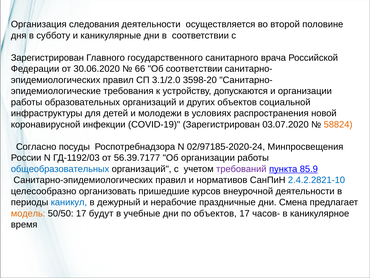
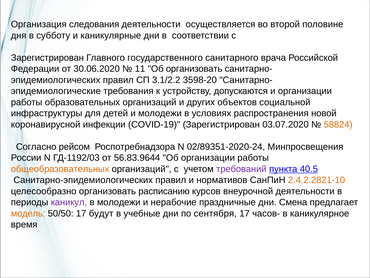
66: 66 -> 11
Об соответствии: соответствии -> организовать
3.1/2.0: 3.1/2.0 -> 3.1/2.2
посуды: посуды -> рейсом
02/97185-2020-24: 02/97185-2020-24 -> 02/89351-2020-24
56.39.7177: 56.39.7177 -> 56.83.9644
общеобразовательных colour: blue -> orange
85.9: 85.9 -> 40.5
2.4.2.2821-10 colour: blue -> orange
пришедшие: пришедшие -> расписанию
каникул colour: blue -> purple
в дежурный: дежурный -> молодежи
по объектов: объектов -> сентября
